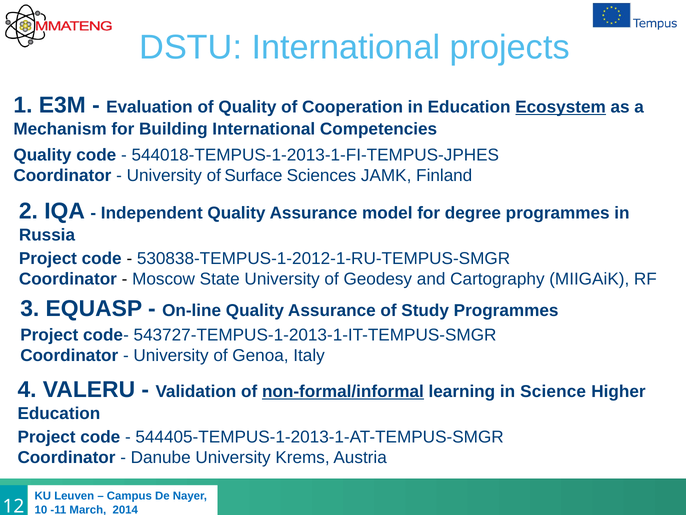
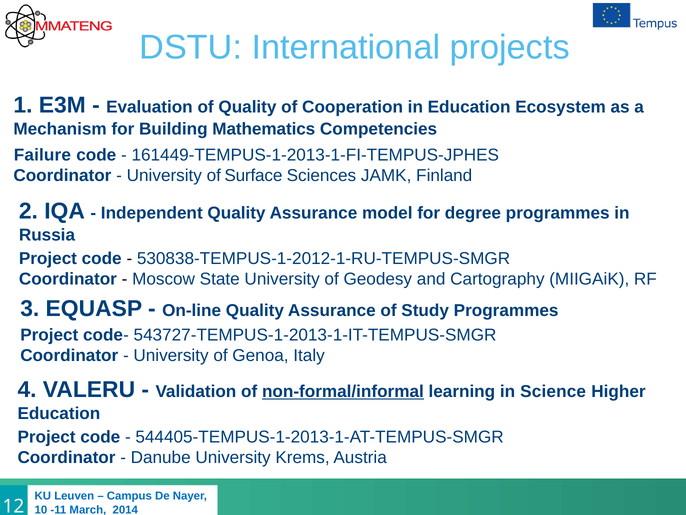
Ecosystem underline: present -> none
Building International: International -> Mathematics
Quality at (42, 155): Quality -> Failure
544018-TEMPUS-1-2013-1-FI-TEMPUS-JPHES: 544018-TEMPUS-1-2013-1-FI-TEMPUS-JPHES -> 161449-TEMPUS-1-2013-1-FI-TEMPUS-JPHES
